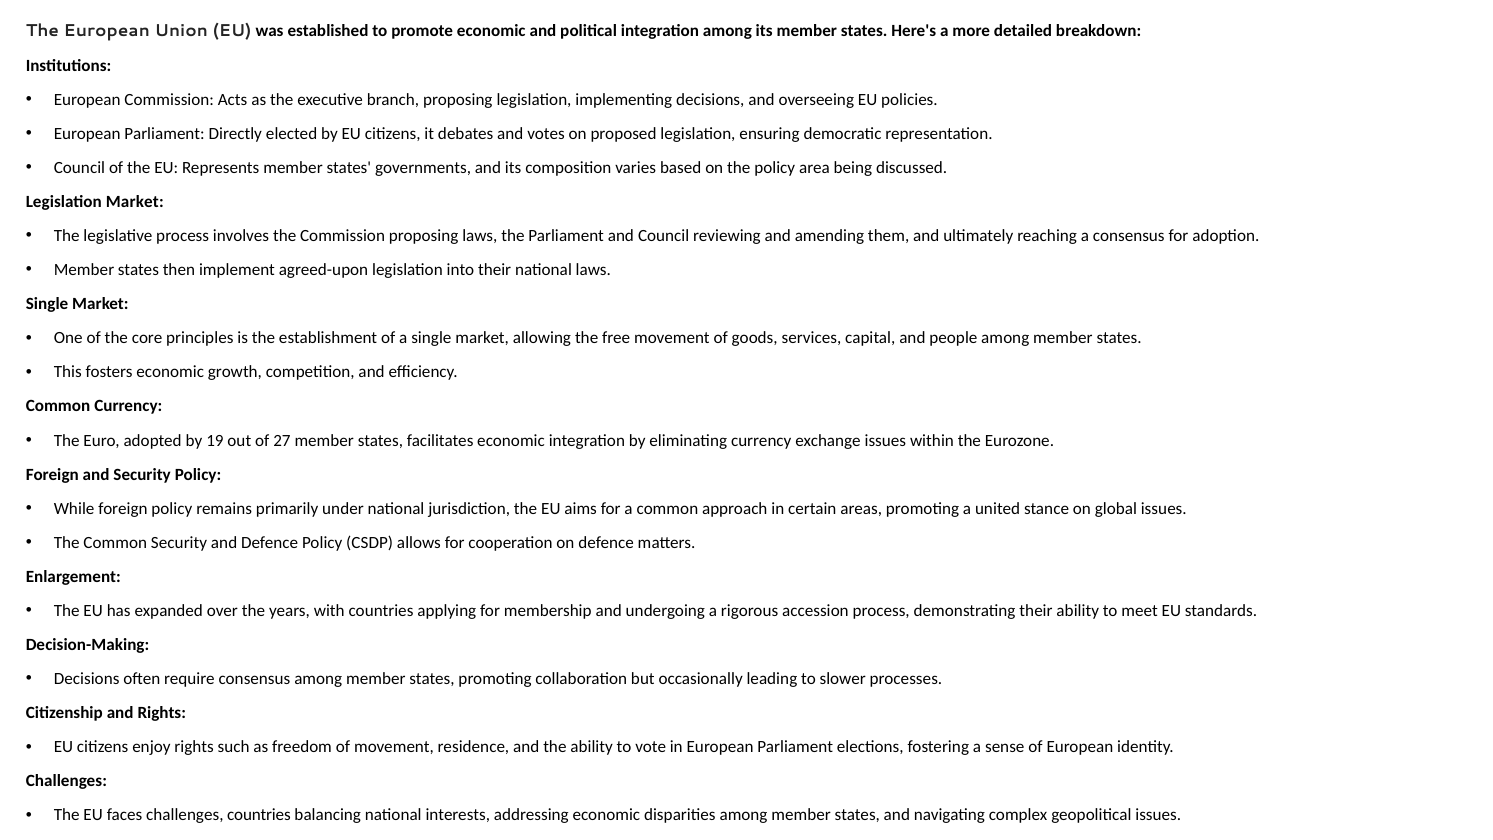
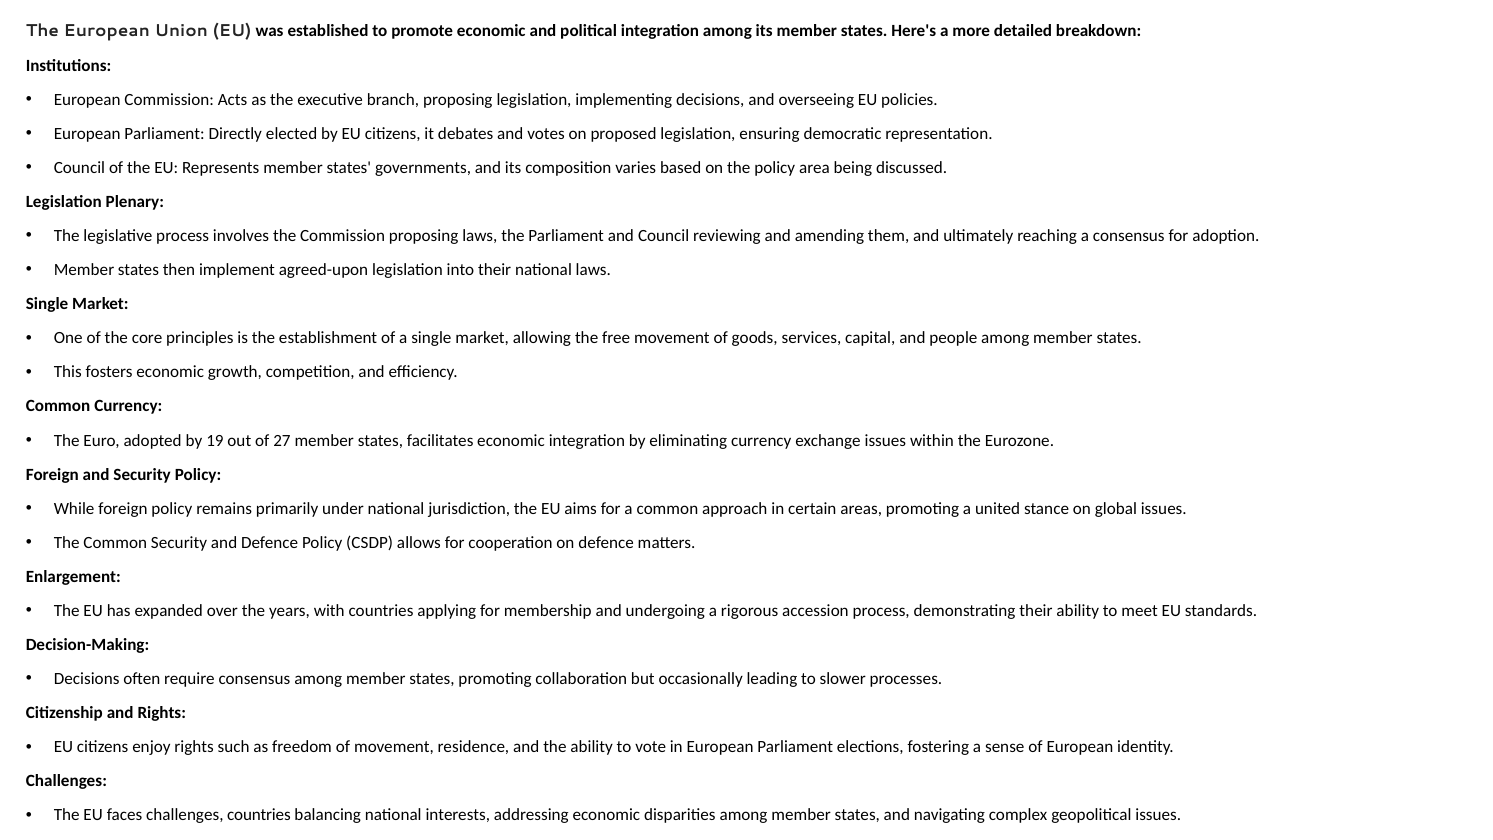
Legislation Market: Market -> Plenary
